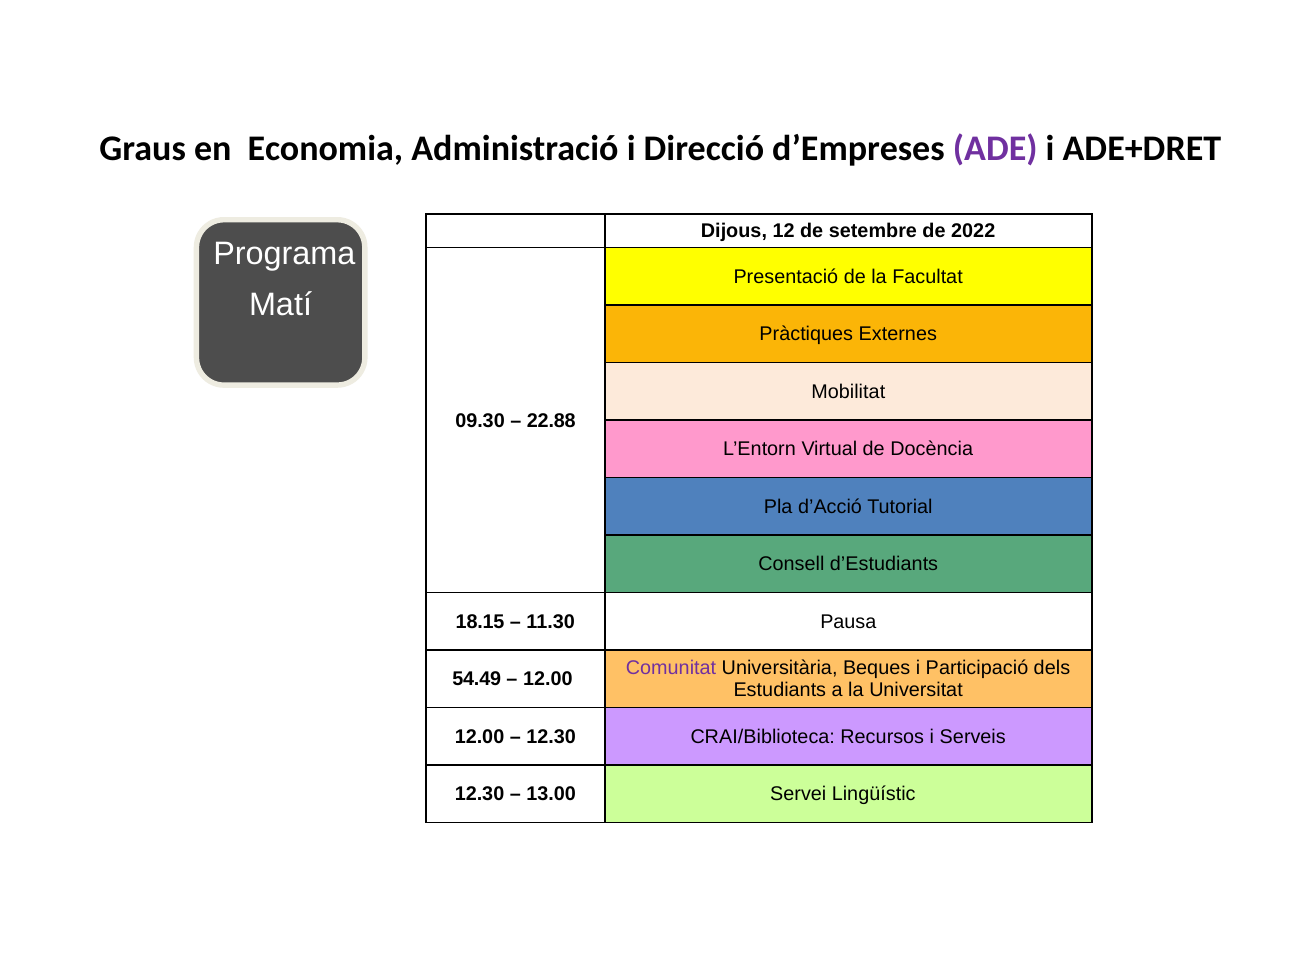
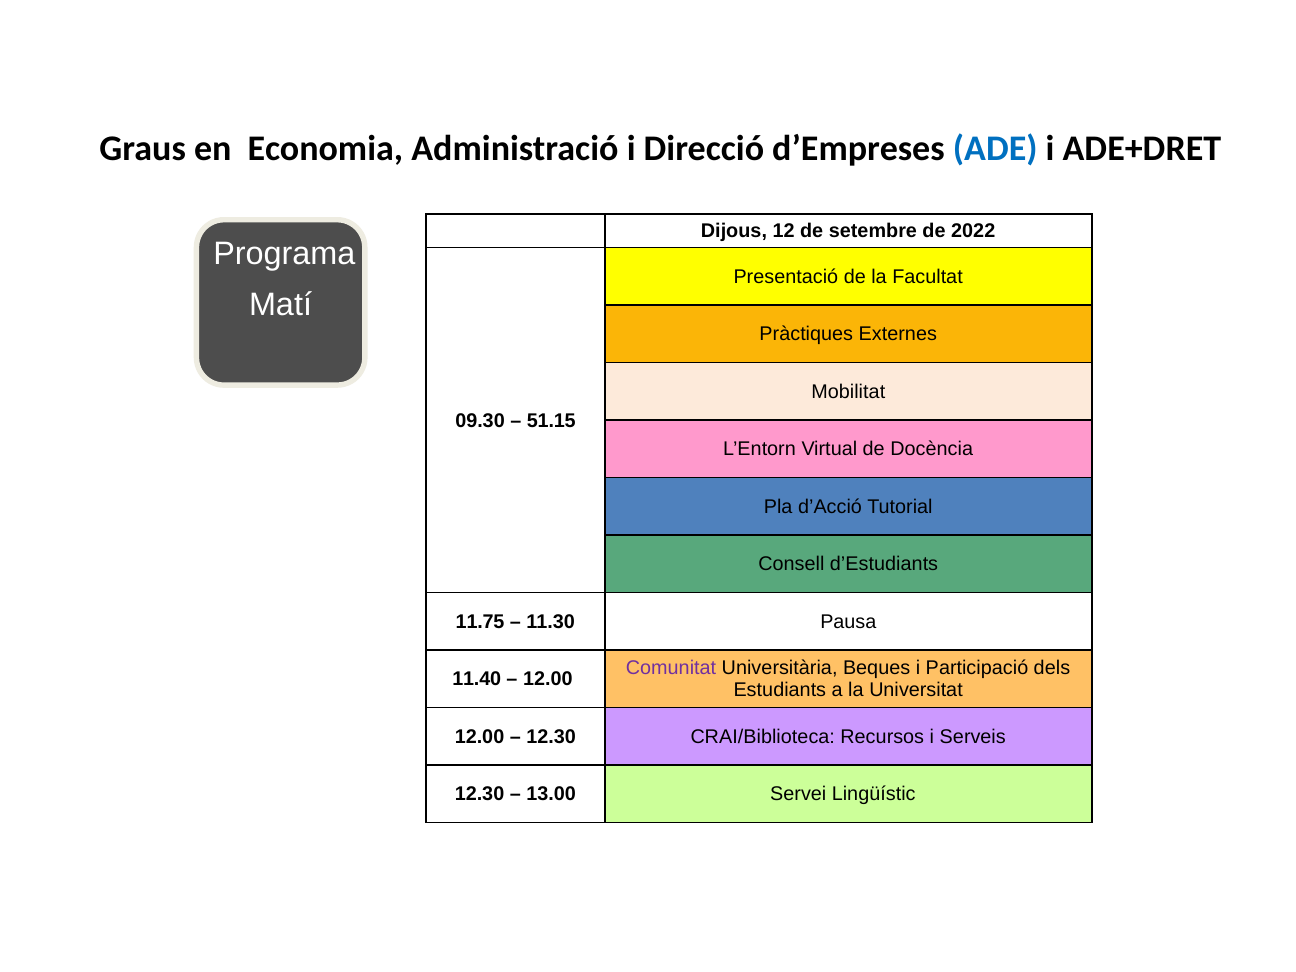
ADE colour: purple -> blue
22.88: 22.88 -> 51.15
18.15: 18.15 -> 11.75
54.49: 54.49 -> 11.40
